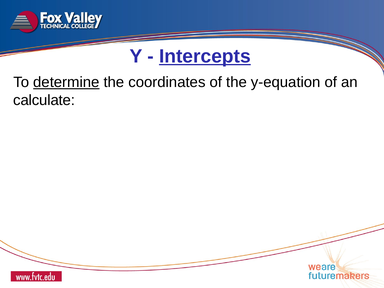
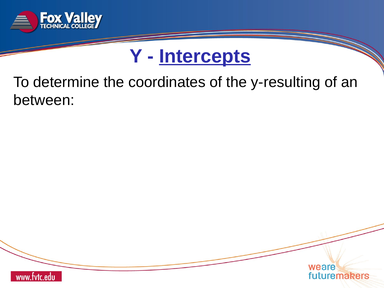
determine underline: present -> none
y-equation: y-equation -> y-resulting
calculate: calculate -> between
